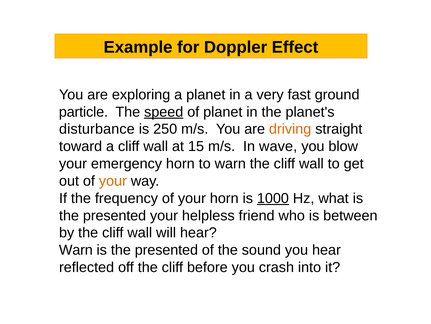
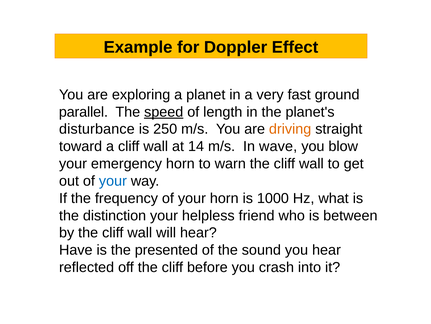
particle: particle -> parallel
of planet: planet -> length
15: 15 -> 14
your at (113, 181) colour: orange -> blue
1000 underline: present -> none
presented at (115, 215): presented -> distinction
Warn at (76, 250): Warn -> Have
